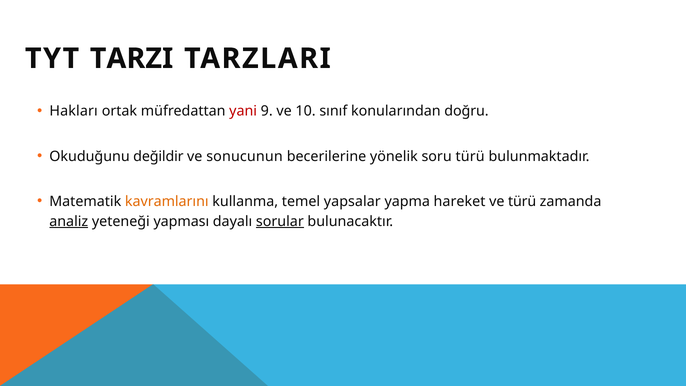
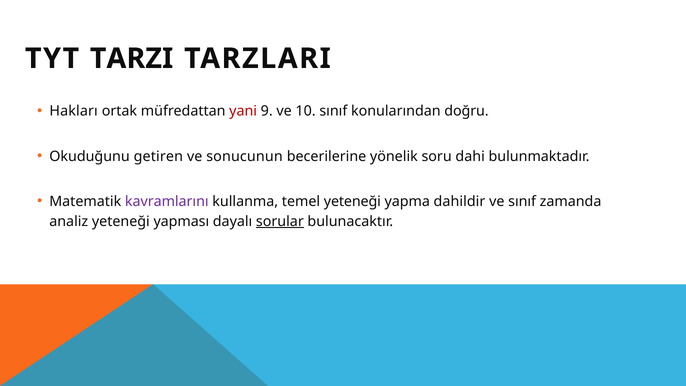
değildir: değildir -> getiren
soru türü: türü -> dahi
kavramlarını colour: orange -> purple
temel yapsalar: yapsalar -> yeteneği
hareket: hareket -> dahildir
ve türü: türü -> sınıf
analiz underline: present -> none
